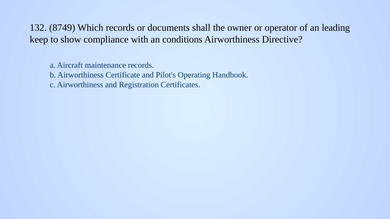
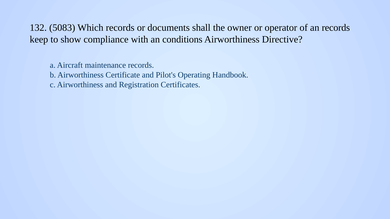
8749: 8749 -> 5083
an leading: leading -> records
